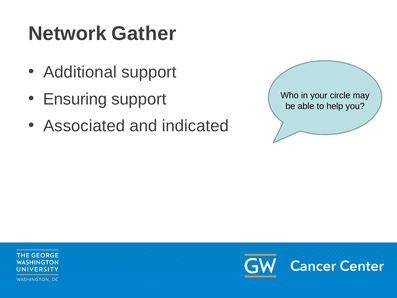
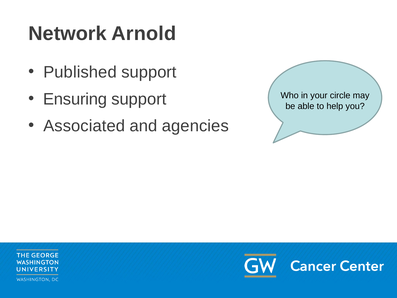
Gather: Gather -> Arnold
Additional: Additional -> Published
indicated: indicated -> agencies
